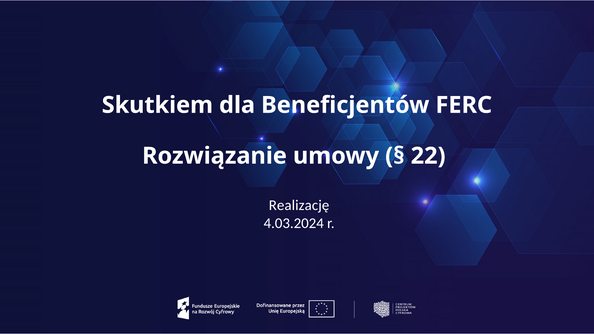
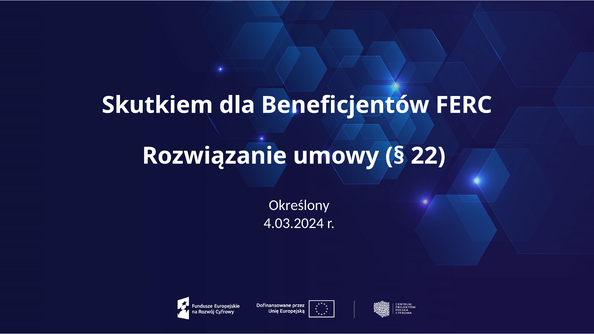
Realizację: Realizację -> Określony
